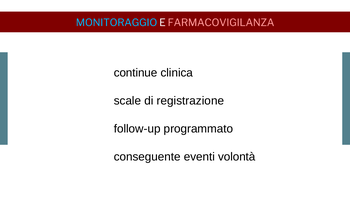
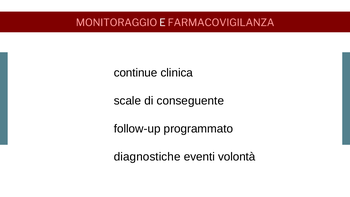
MONITORAGGIO colour: light blue -> pink
registrazione: registrazione -> conseguente
conseguente: conseguente -> diagnostiche
